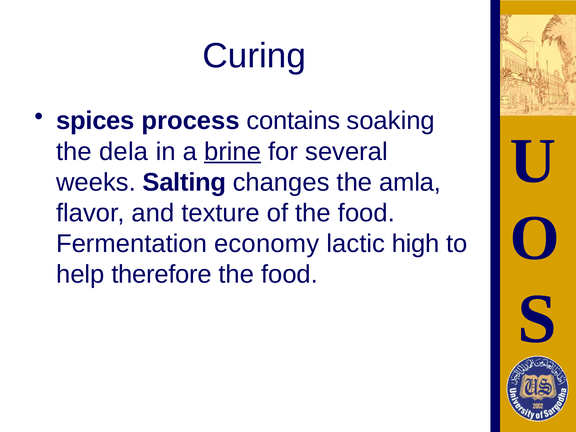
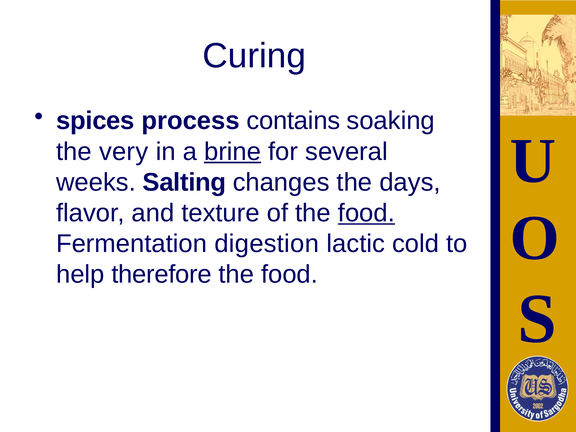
dela: dela -> very
amla: amla -> days
food at (366, 213) underline: none -> present
economy: economy -> digestion
high: high -> cold
